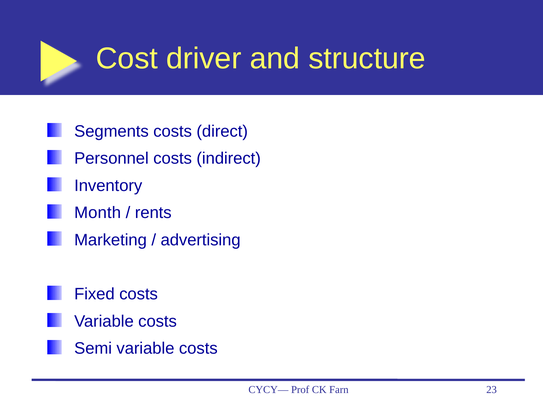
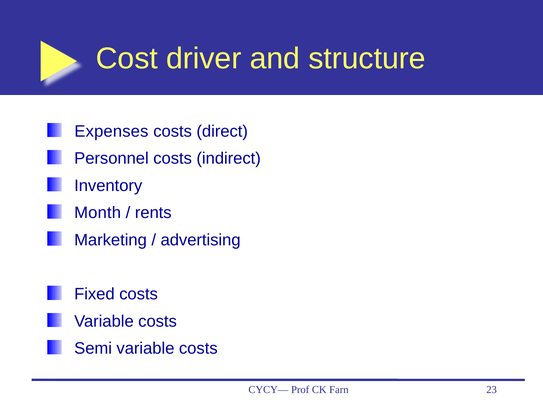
Segments: Segments -> Expenses
